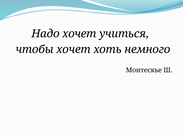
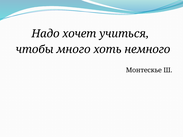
чтобы хочет: хочет -> много
